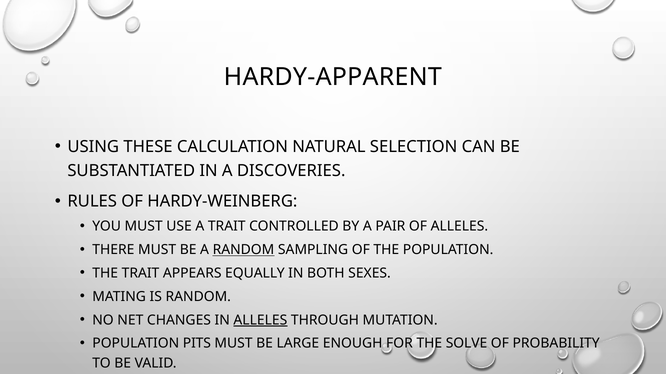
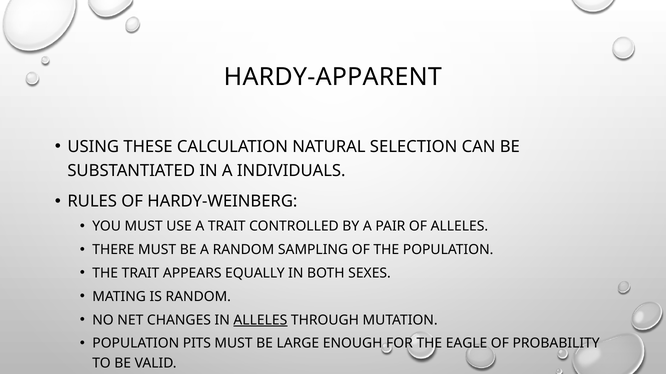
DISCOVERIES: DISCOVERIES -> INDIVIDUALS
RANDOM at (243, 250) underline: present -> none
SOLVE: SOLVE -> EAGLE
